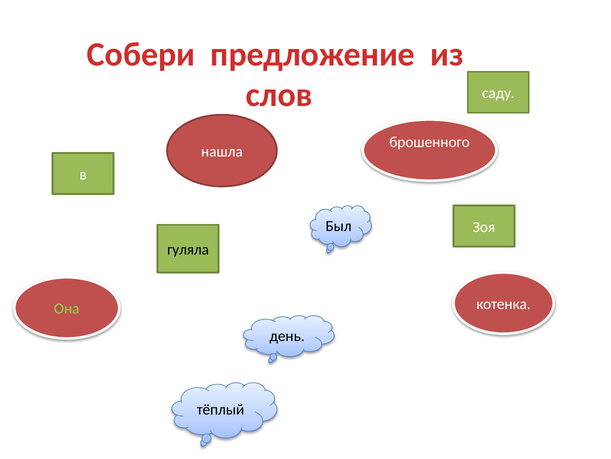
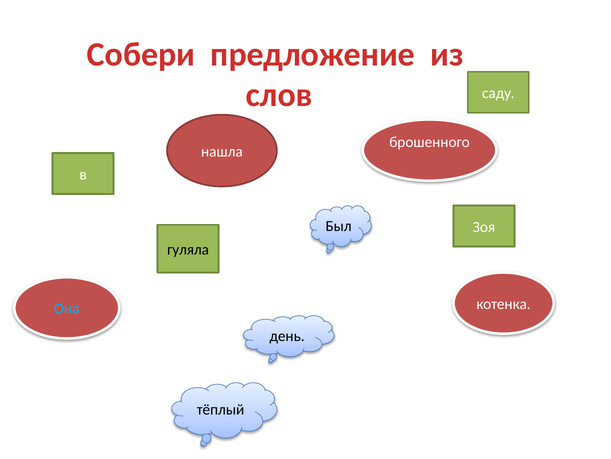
Она colour: light green -> light blue
